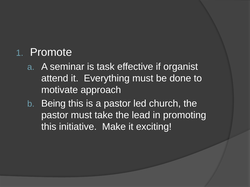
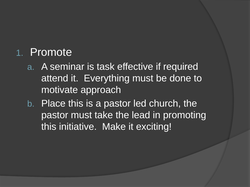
organist: organist -> required
Being: Being -> Place
